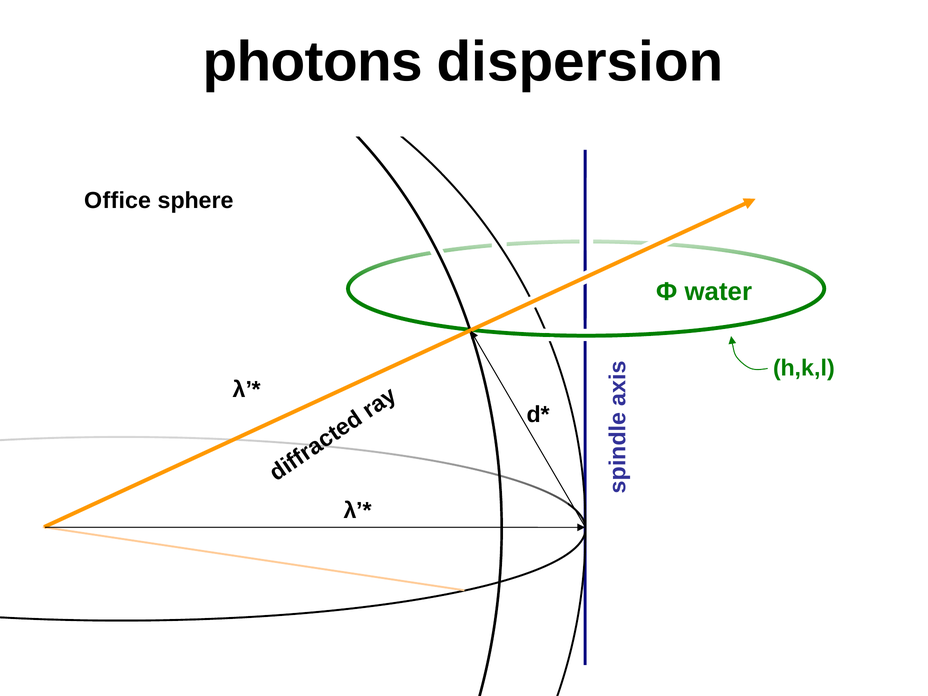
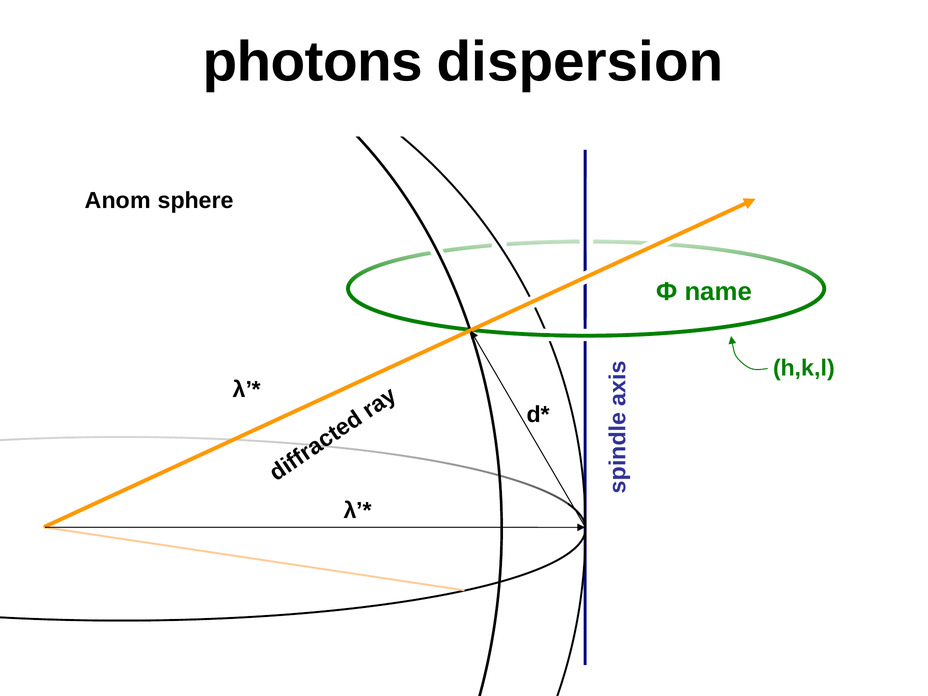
Office: Office -> Anom
water: water -> name
